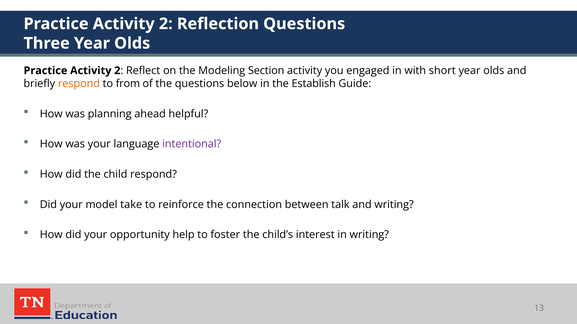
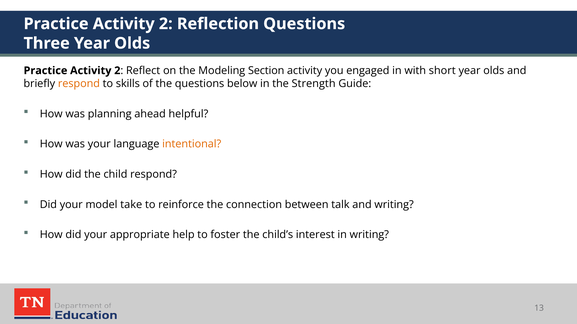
from: from -> skills
Establish: Establish -> Strength
intentional colour: purple -> orange
opportunity: opportunity -> appropriate
